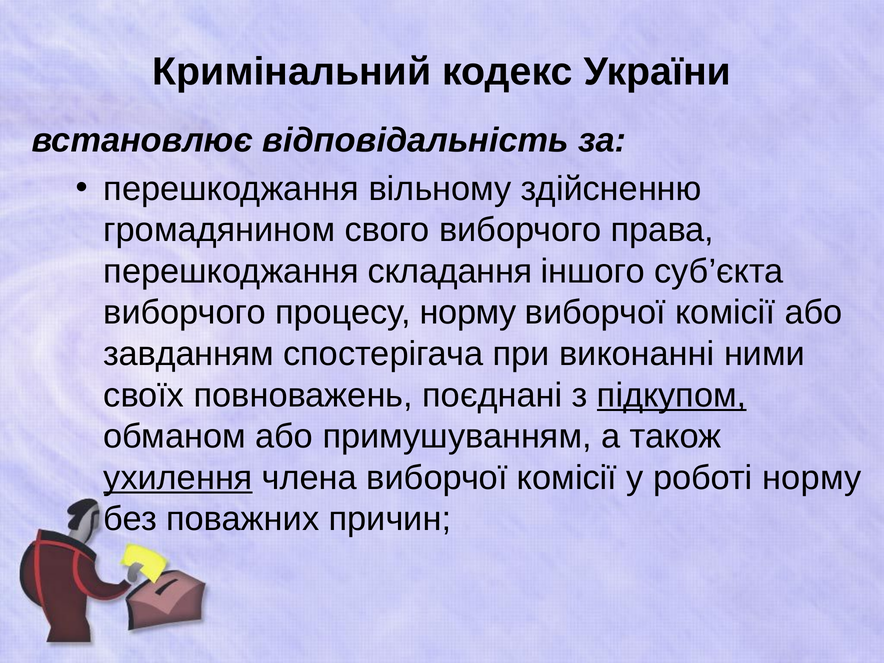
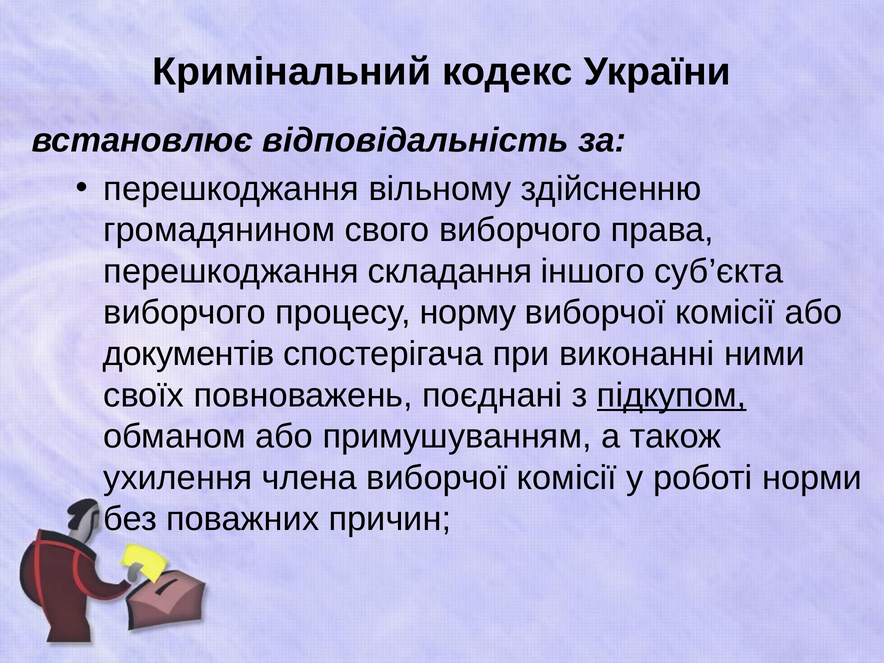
завданням: завданням -> документів
ухилення underline: present -> none
роботі норму: норму -> норми
